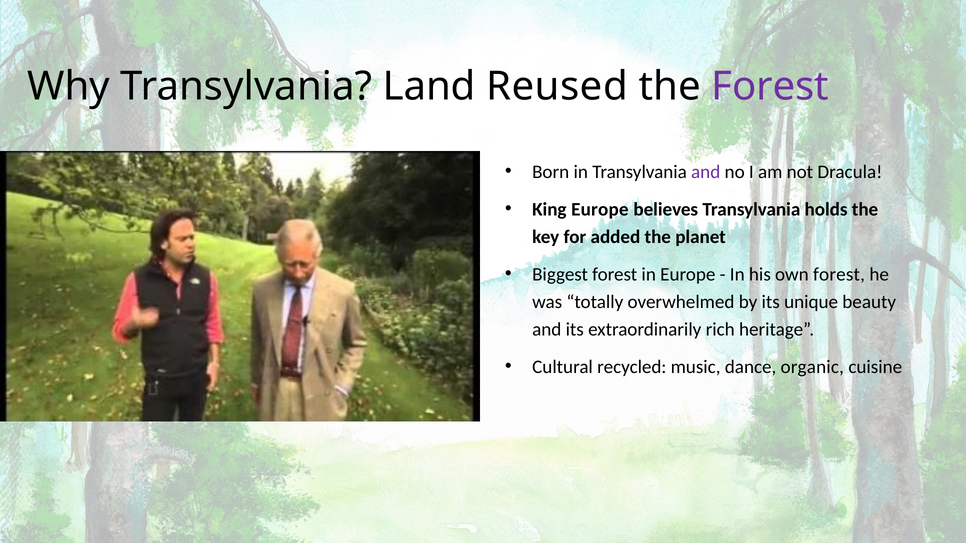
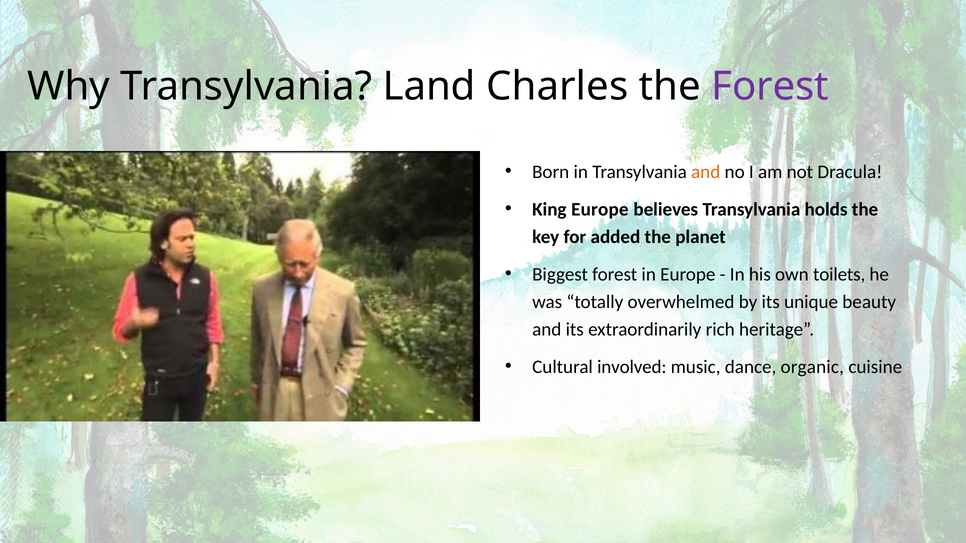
Reused: Reused -> Charles
and at (706, 172) colour: purple -> orange
own forest: forest -> toilets
recycled: recycled -> involved
